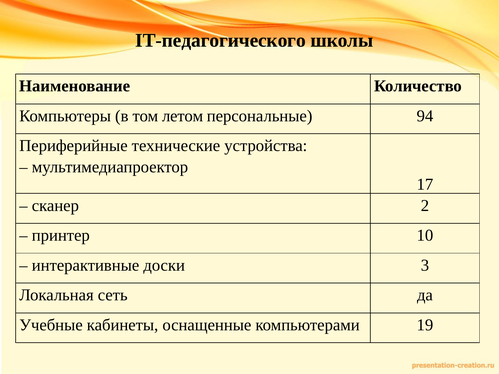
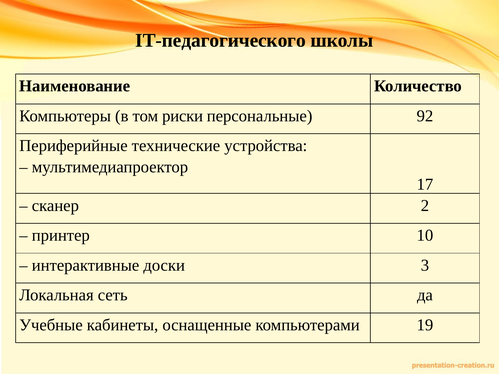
летом: летом -> риски
94: 94 -> 92
